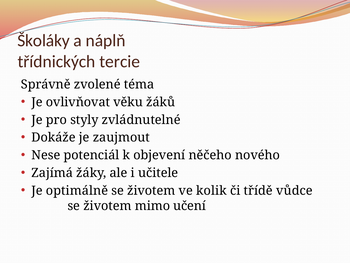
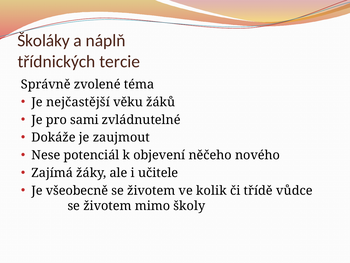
ovlivňovat: ovlivňovat -> nejčastější
styly: styly -> sami
optimálně: optimálně -> všeobecně
učení: učení -> školy
